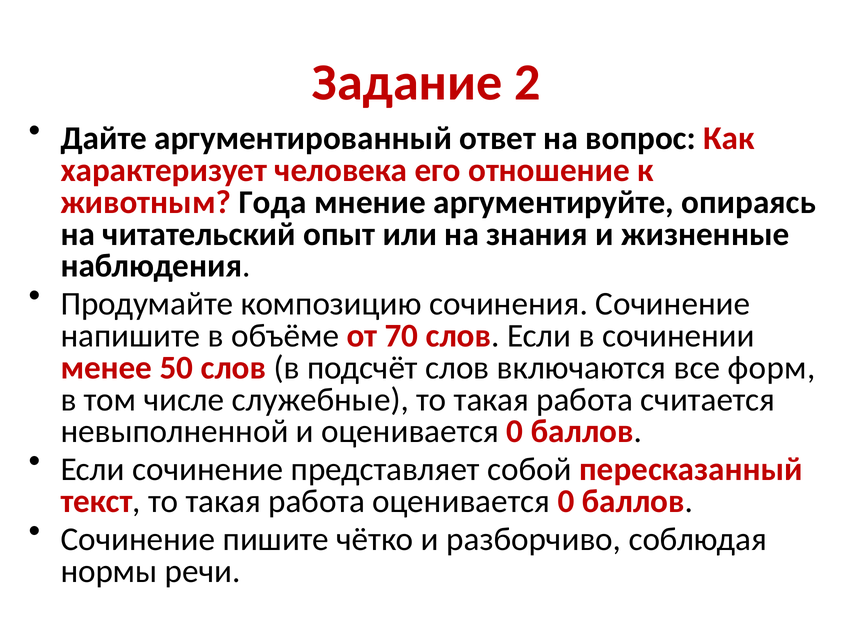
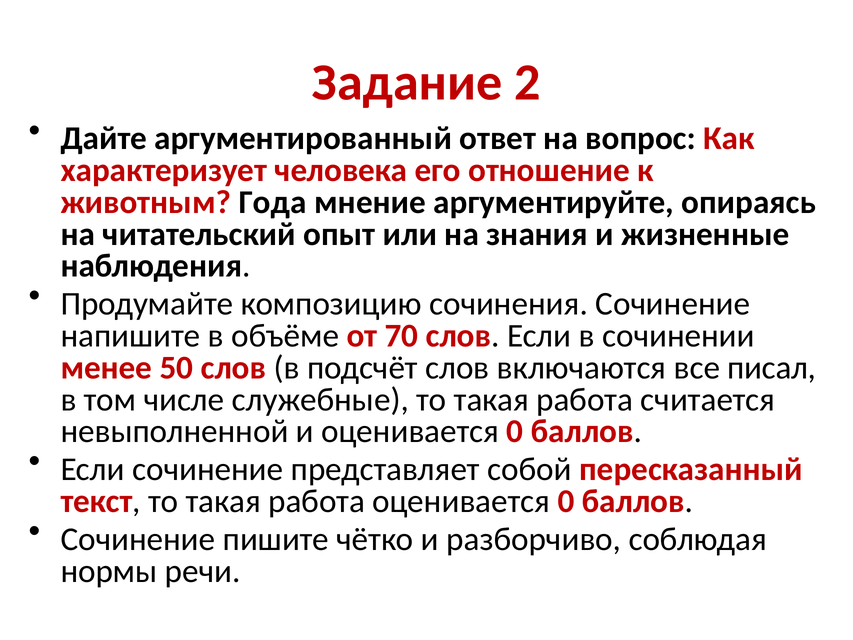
форм: форм -> писал
